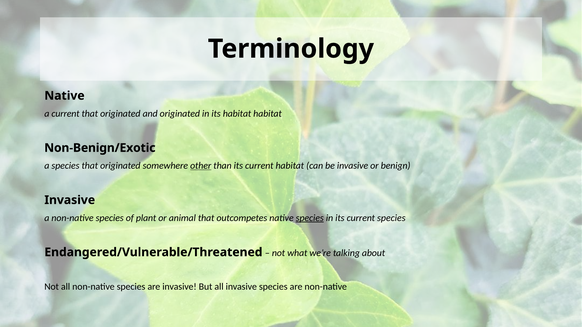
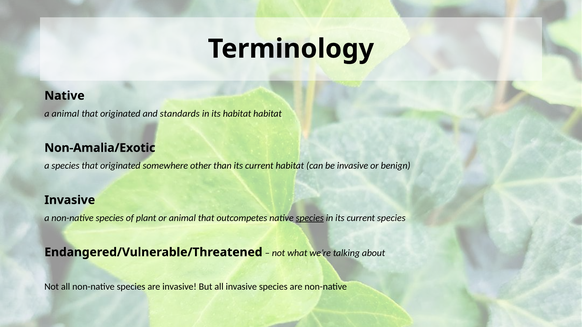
a current: current -> animal
and originated: originated -> standards
Non-Benign/Exotic: Non-Benign/Exotic -> Non-Amalia/Exotic
other underline: present -> none
